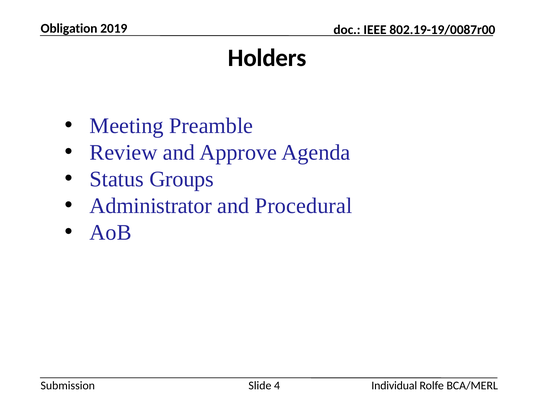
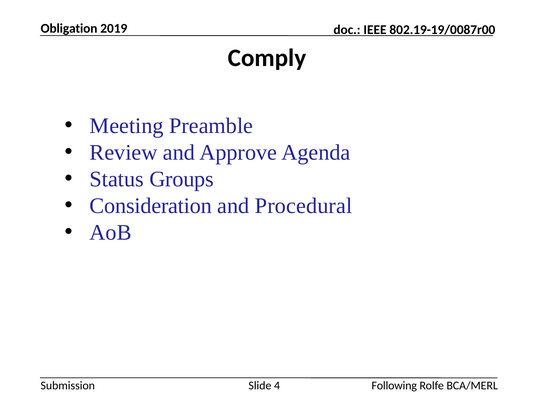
Holders: Holders -> Comply
Administrator: Administrator -> Consideration
Individual: Individual -> Following
